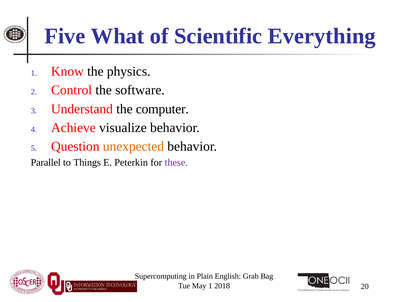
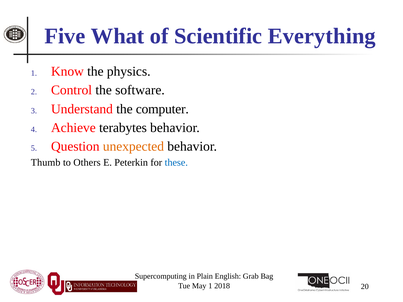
visualize: visualize -> terabytes
Parallel: Parallel -> Thumb
Things: Things -> Others
these colour: purple -> blue
